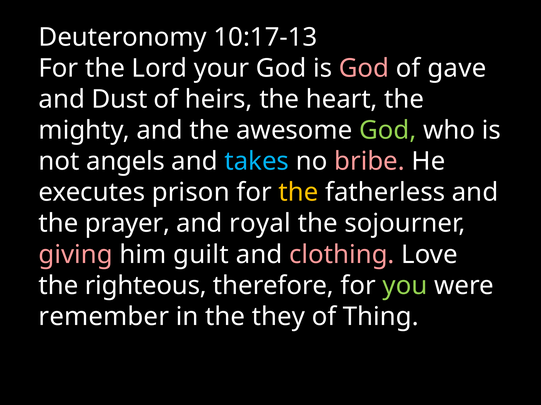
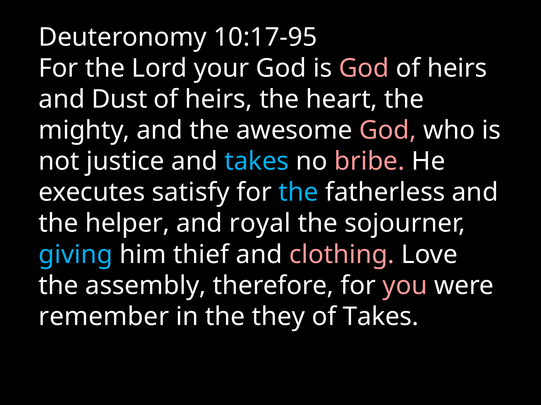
10:17-13: 10:17-13 -> 10:17-95
gave at (457, 68): gave -> heirs
God at (388, 131) colour: light green -> pink
angels: angels -> justice
prison: prison -> satisfy
the at (298, 193) colour: yellow -> light blue
prayer: prayer -> helper
giving colour: pink -> light blue
guilt: guilt -> thief
righteous: righteous -> assembly
you colour: light green -> pink
of Thing: Thing -> Takes
